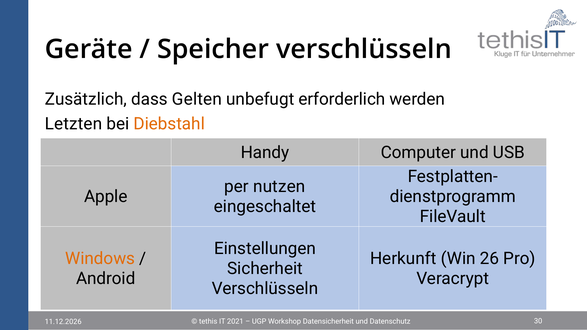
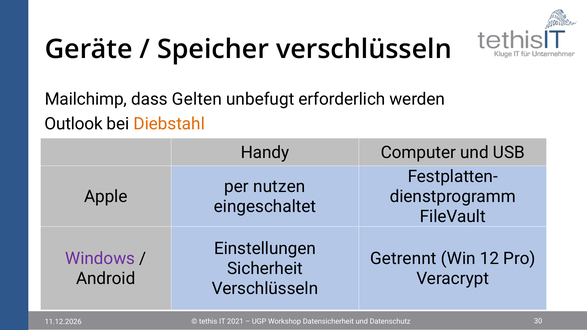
Zusätzlich: Zusätzlich -> Mailchimp
Letzten: Letzten -> Outlook
Windows colour: orange -> purple
Herkunft: Herkunft -> Getrennt
26: 26 -> 12
